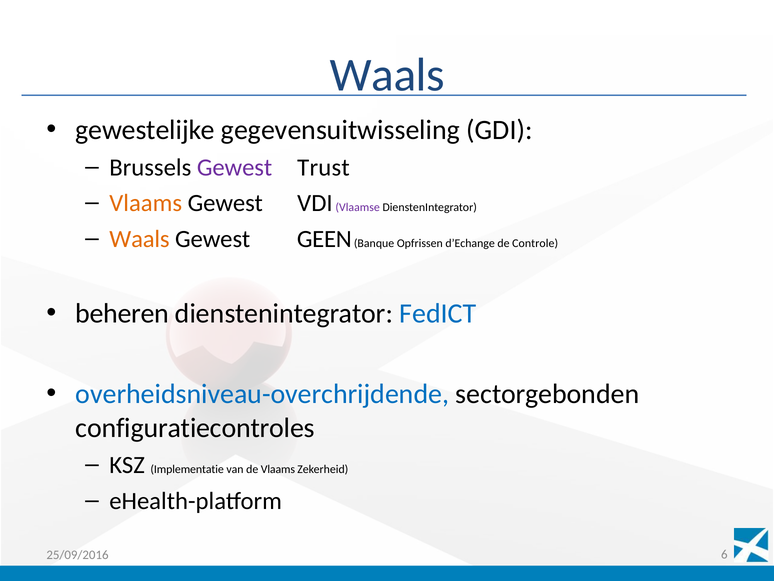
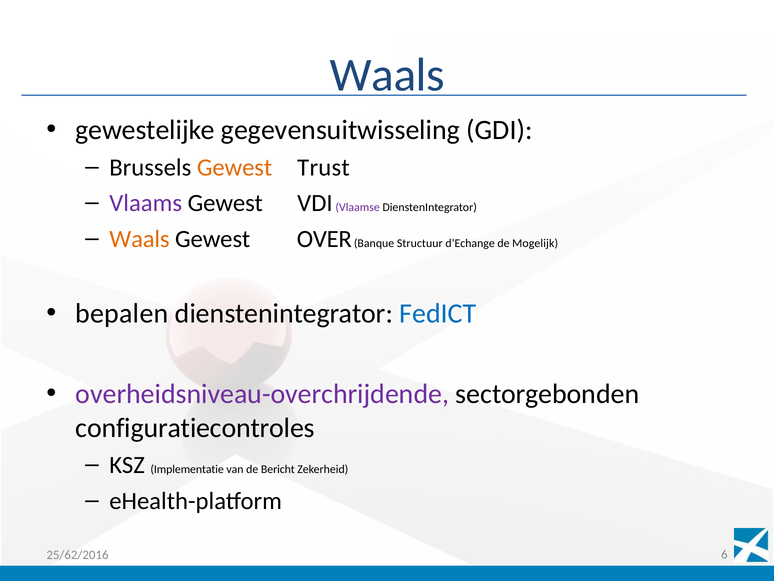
Gewest at (235, 167) colour: purple -> orange
Vlaams at (146, 203) colour: orange -> purple
GEEN: GEEN -> OVER
Opfrissen: Opfrissen -> Structuur
Controle: Controle -> Mogelijk
beheren: beheren -> bepalen
overheidsniveau-overchrijdende colour: blue -> purple
de Vlaams: Vlaams -> Bericht
25/09/2016: 25/09/2016 -> 25/62/2016
